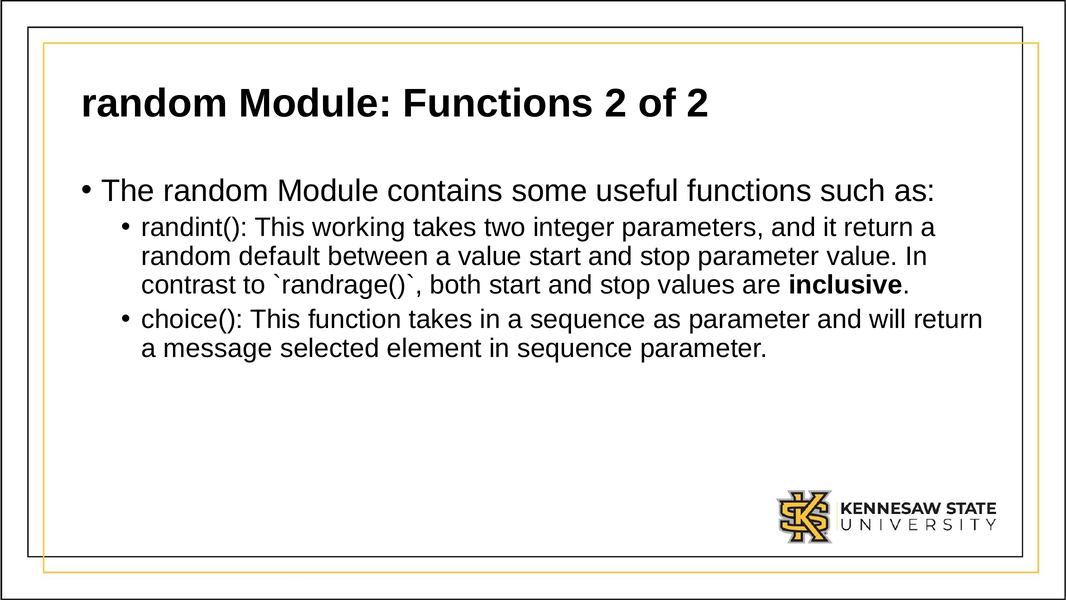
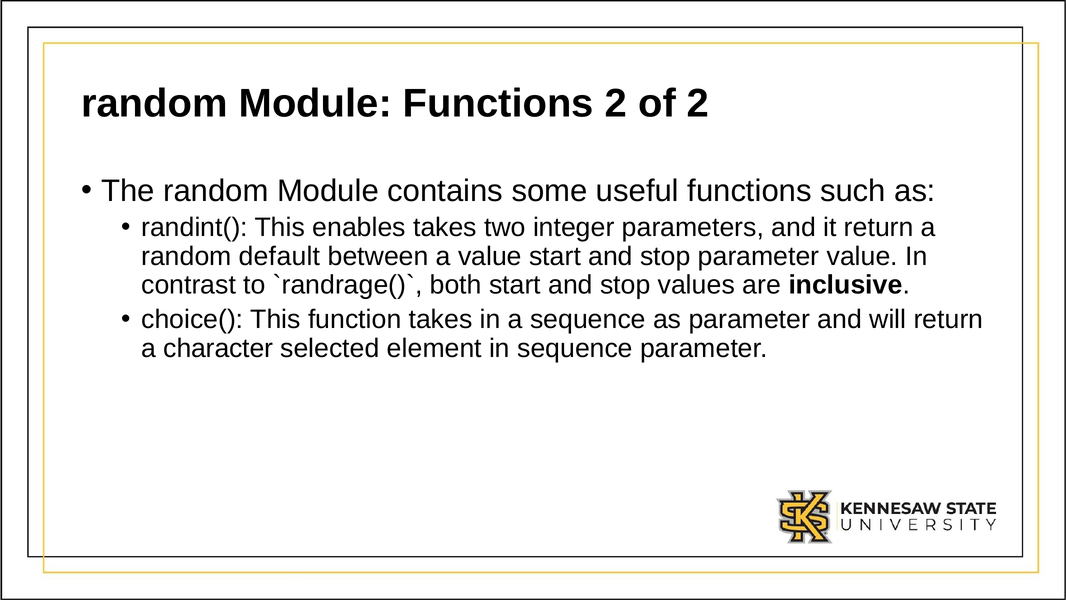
working: working -> enables
message: message -> character
